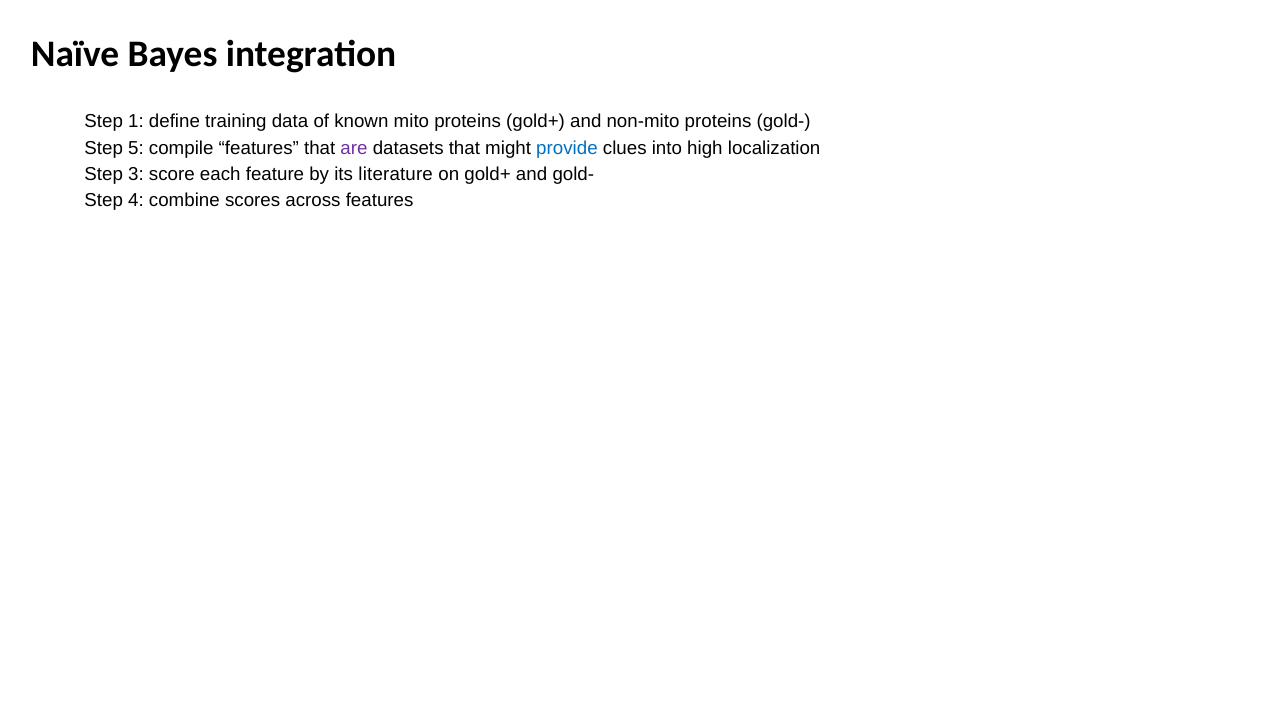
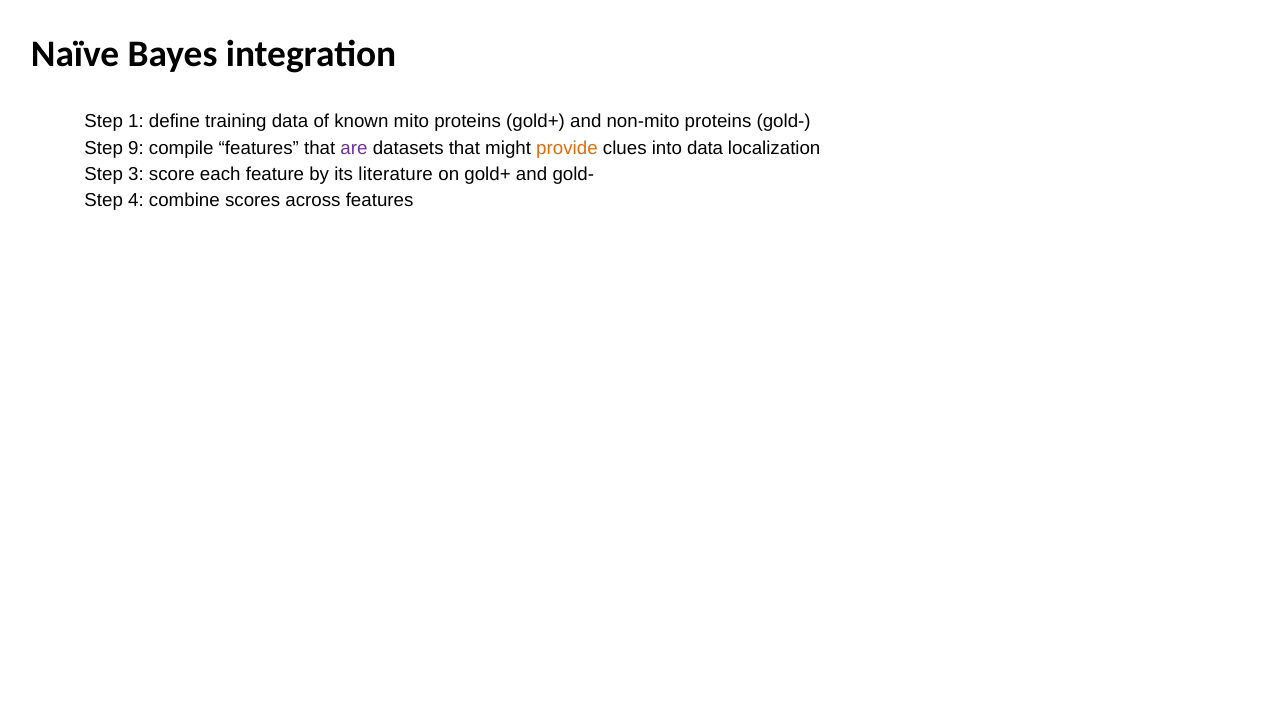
5: 5 -> 9
provide colour: blue -> orange
into high: high -> data
